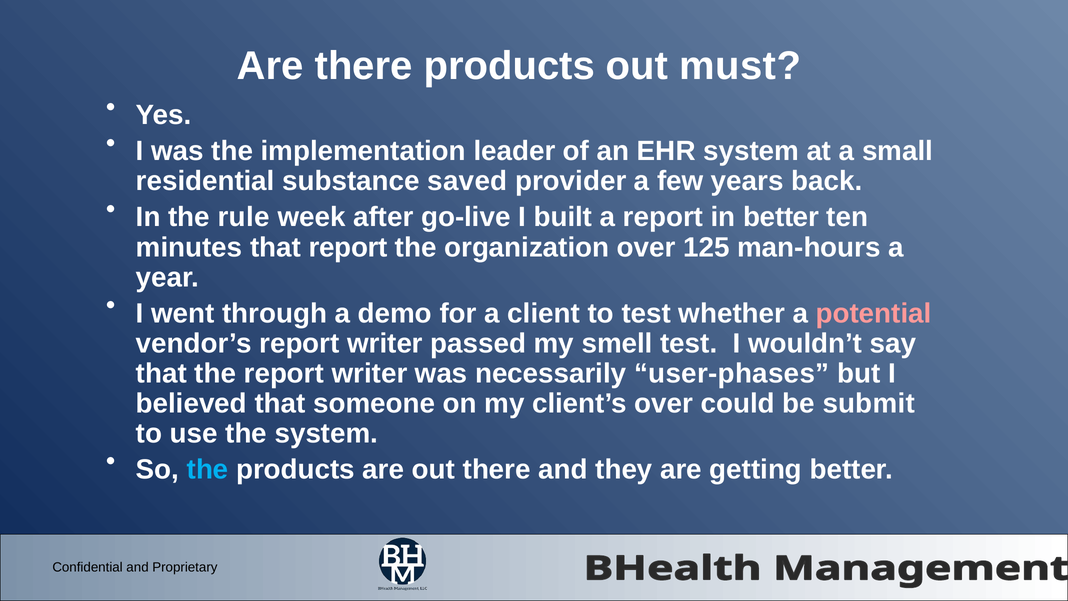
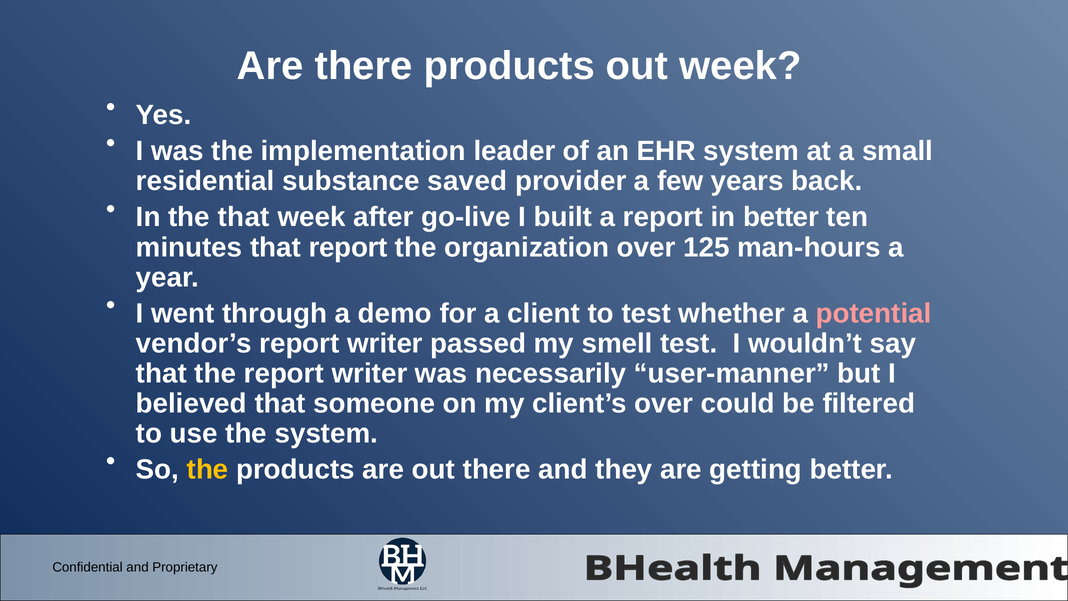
out must: must -> week
the rule: rule -> that
user-phases: user-phases -> user-manner
submit: submit -> filtered
the at (208, 469) colour: light blue -> yellow
